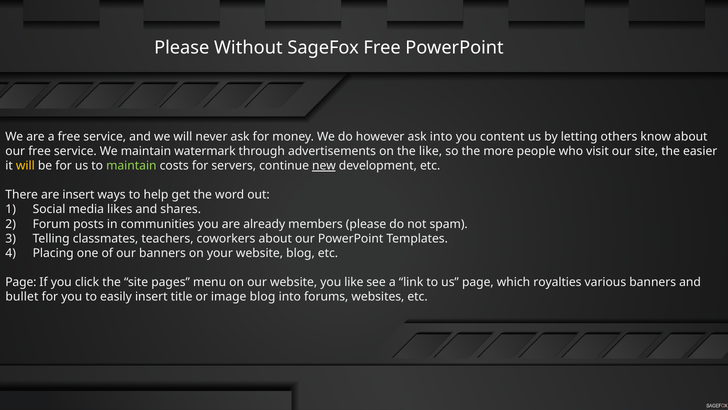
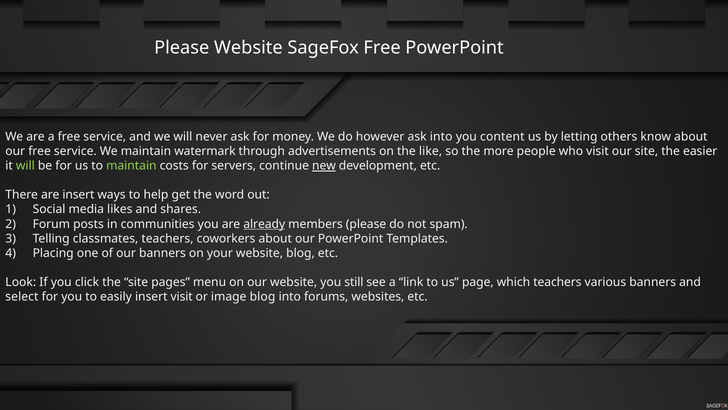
Please Without: Without -> Website
will at (25, 166) colour: yellow -> light green
already underline: none -> present
Page at (21, 282): Page -> Look
you like: like -> still
which royalties: royalties -> teachers
bullet: bullet -> select
insert title: title -> visit
